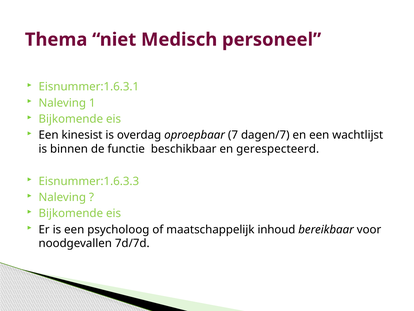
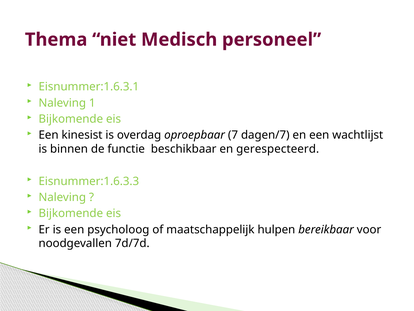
inhoud: inhoud -> hulpen
